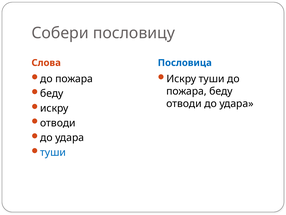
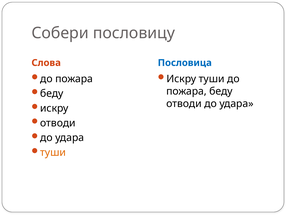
туши at (53, 152) colour: blue -> orange
